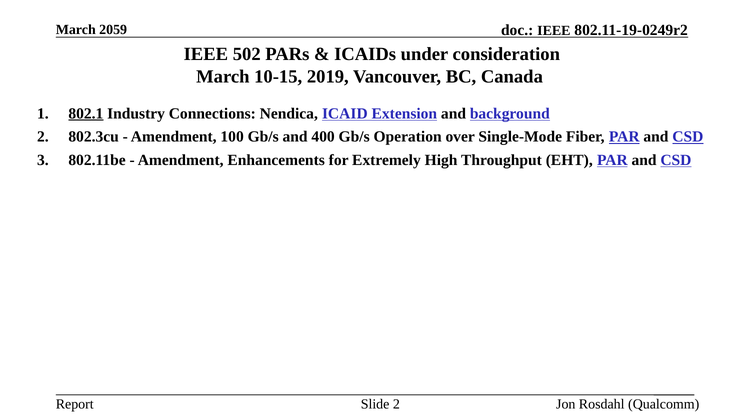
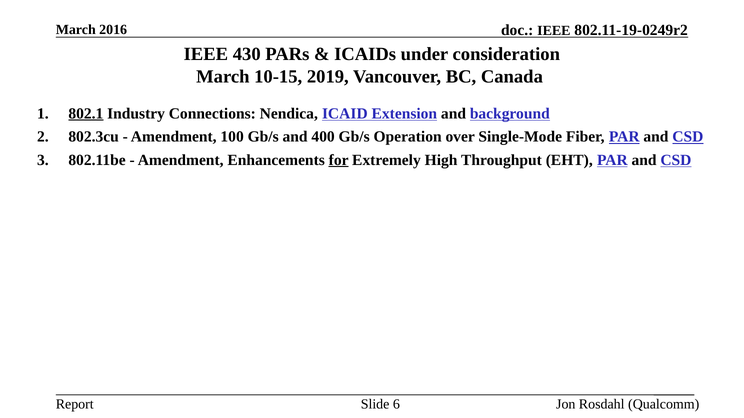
2059: 2059 -> 2016
502: 502 -> 430
for underline: none -> present
Slide 2: 2 -> 6
